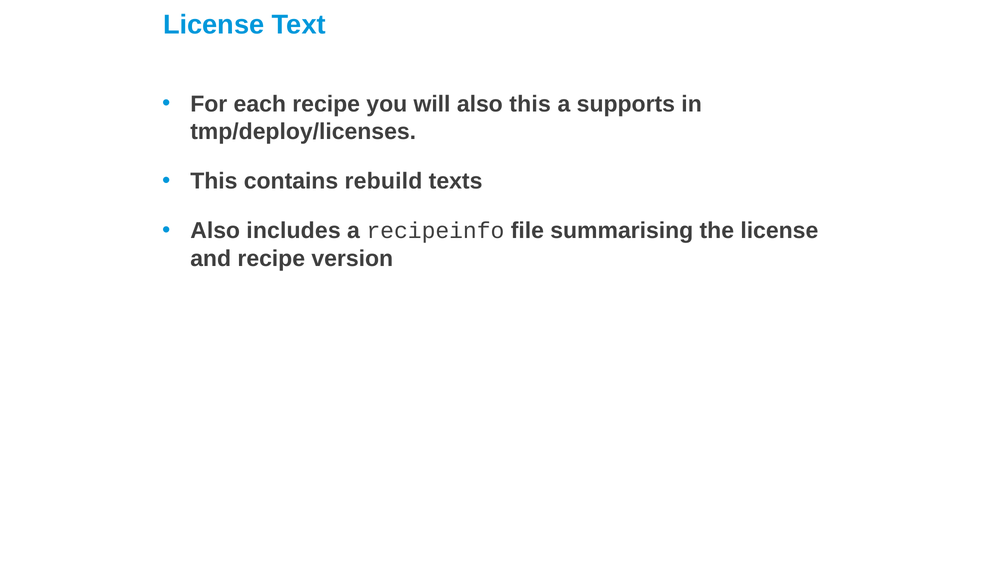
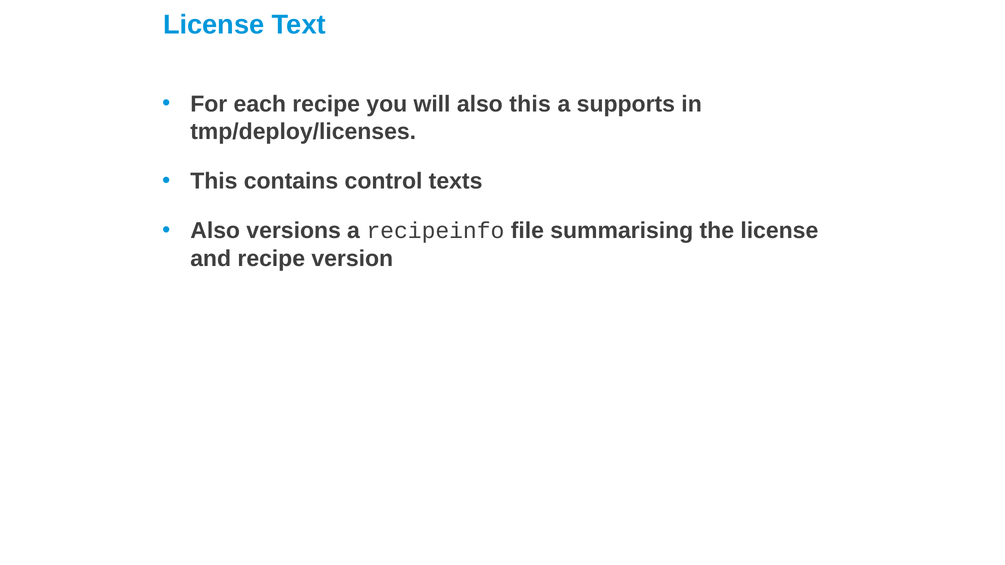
rebuild: rebuild -> control
includes: includes -> versions
